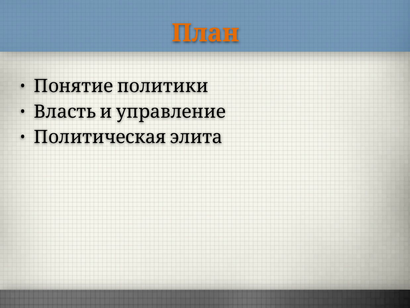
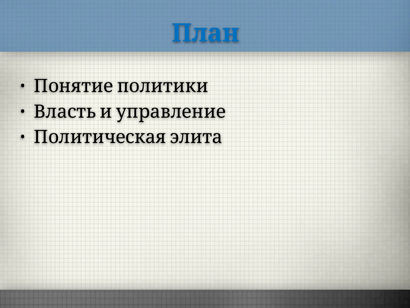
План colour: orange -> blue
